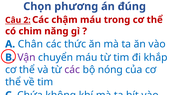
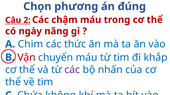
chim: chim -> ngày
Chân: Chân -> Chim
Vận colour: purple -> red
nóng: nóng -> nhấn
